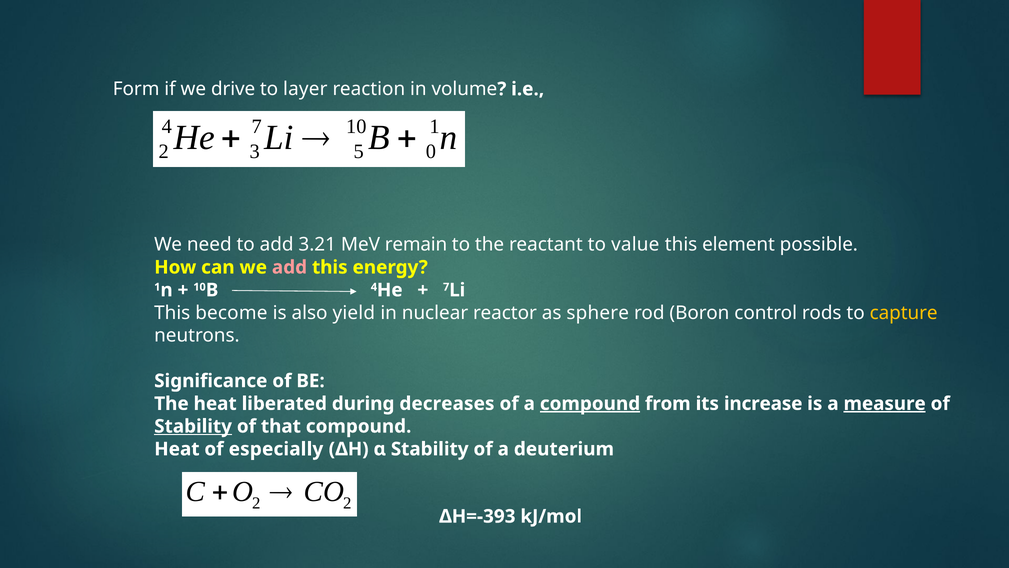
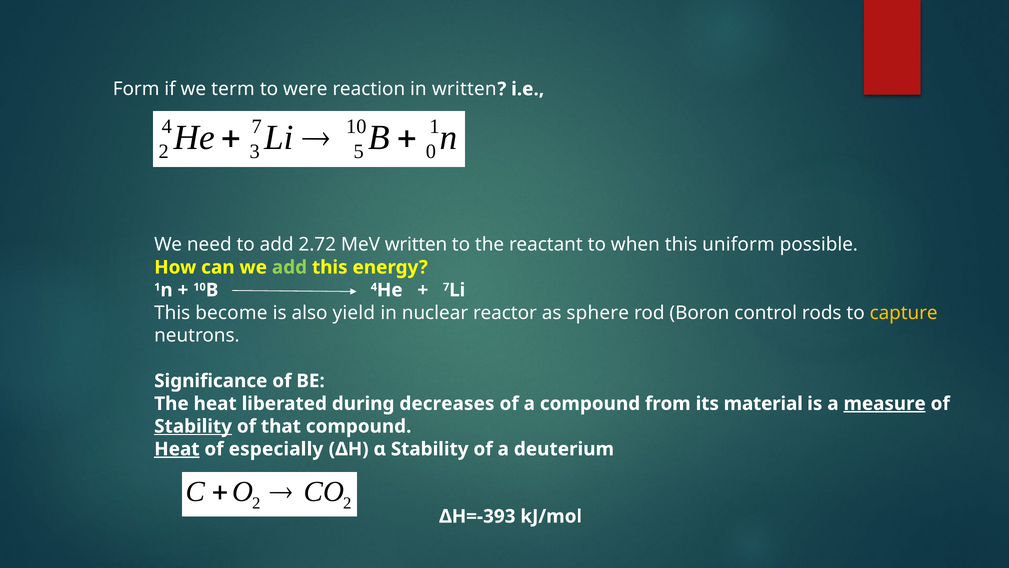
drive: drive -> term
layer: layer -> were
in volume: volume -> written
3.21: 3.21 -> 2.72
MeV remain: remain -> written
value: value -> when
element: element -> uniform
add at (289, 267) colour: pink -> light green
compound at (590, 403) underline: present -> none
increase: increase -> material
Heat at (177, 449) underline: none -> present
